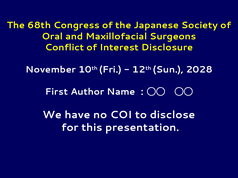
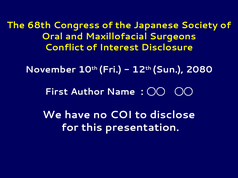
2028: 2028 -> 2080
